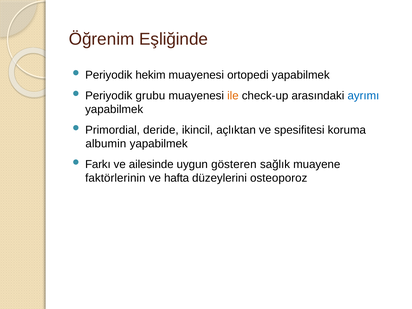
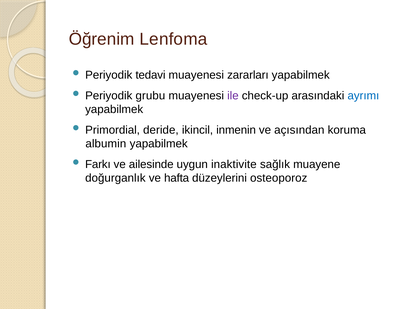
Eşliğinde: Eşliğinde -> Lenfoma
hekim: hekim -> tedavi
ortopedi: ortopedi -> zararları
ile colour: orange -> purple
açlıktan: açlıktan -> inmenin
spesifitesi: spesifitesi -> açısından
gösteren: gösteren -> inaktivite
faktörlerinin: faktörlerinin -> doğurganlık
